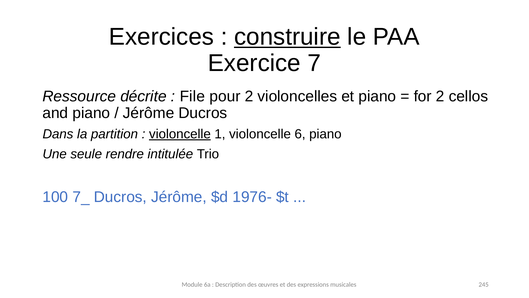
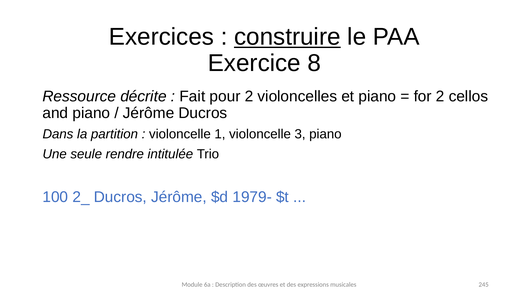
7: 7 -> 8
File: File -> Fait
violoncelle at (180, 134) underline: present -> none
6: 6 -> 3
7_: 7_ -> 2_
1976-: 1976- -> 1979-
